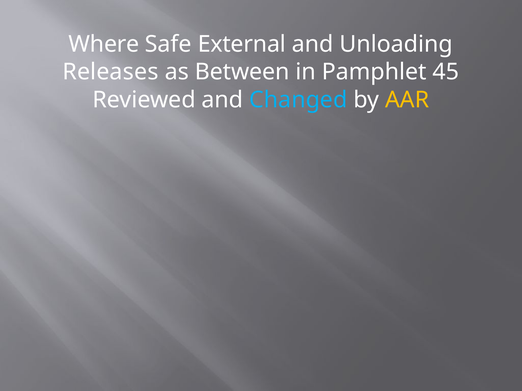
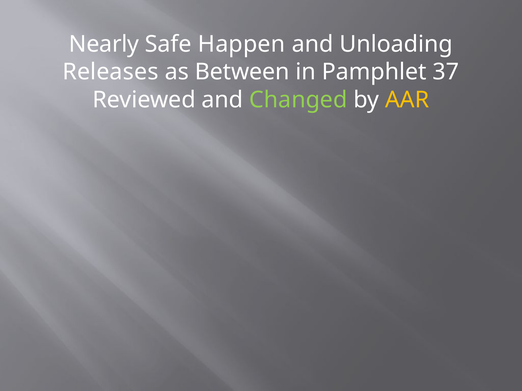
Where: Where -> Nearly
External: External -> Happen
45: 45 -> 37
Changed colour: light blue -> light green
